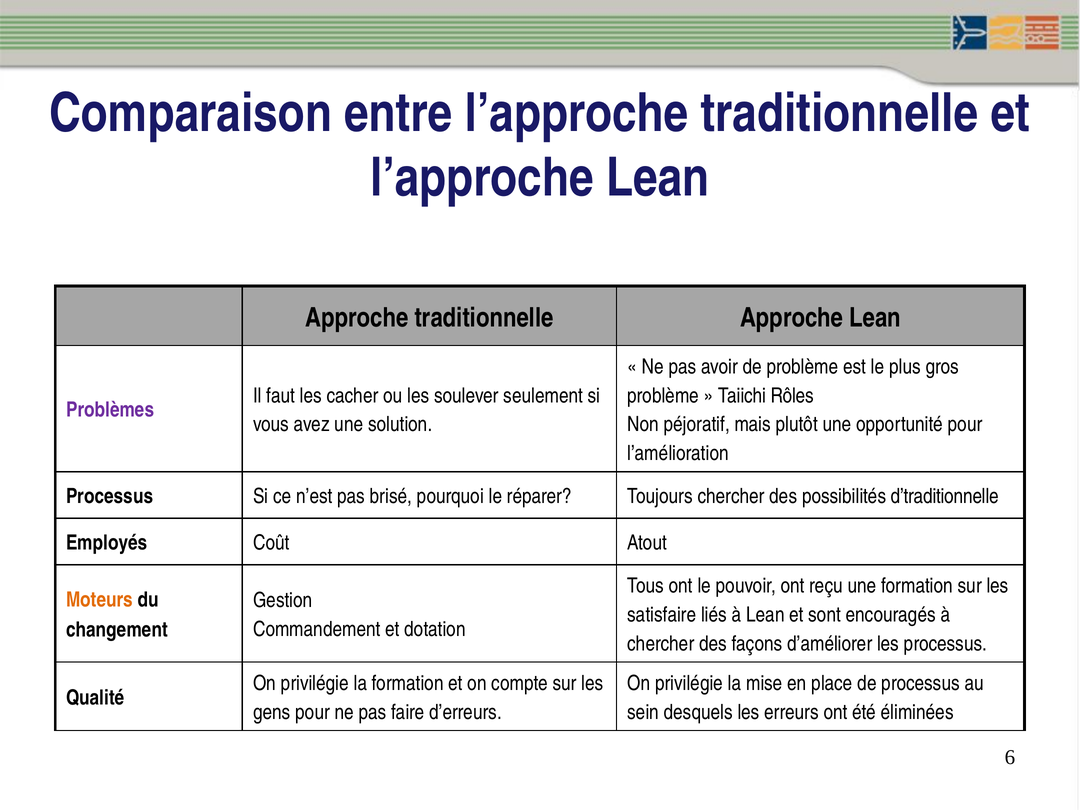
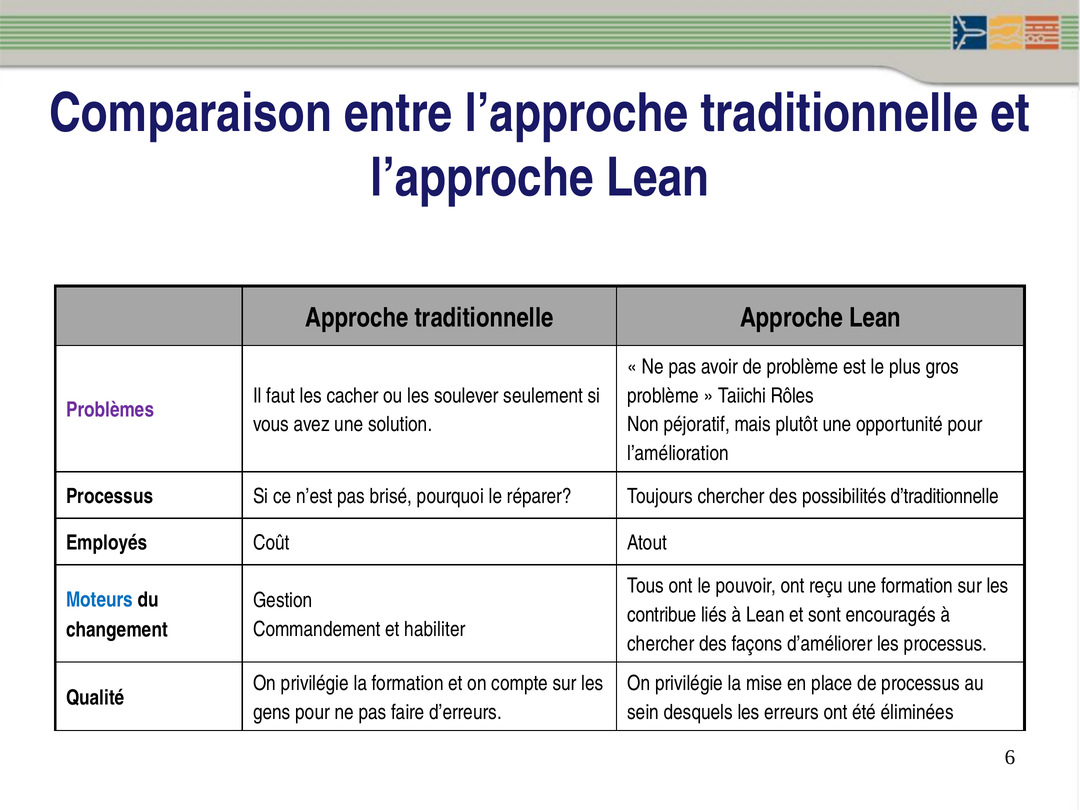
Moteurs colour: orange -> blue
satisfaire: satisfaire -> contribue
dotation: dotation -> habiliter
